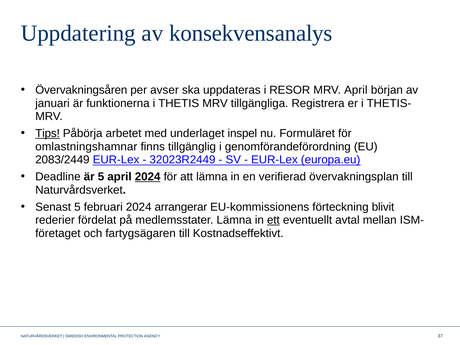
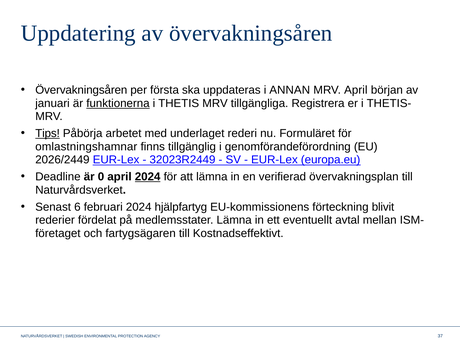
av konsekvensanalys: konsekvensanalys -> övervakningsåren
avser: avser -> första
RESOR: RESOR -> ANNAN
funktionerna underline: none -> present
inspel: inspel -> rederi
2083/2449: 2083/2449 -> 2026/2449
är 5: 5 -> 0
Senast 5: 5 -> 6
arrangerar: arrangerar -> hjälpfartyg
ett underline: present -> none
